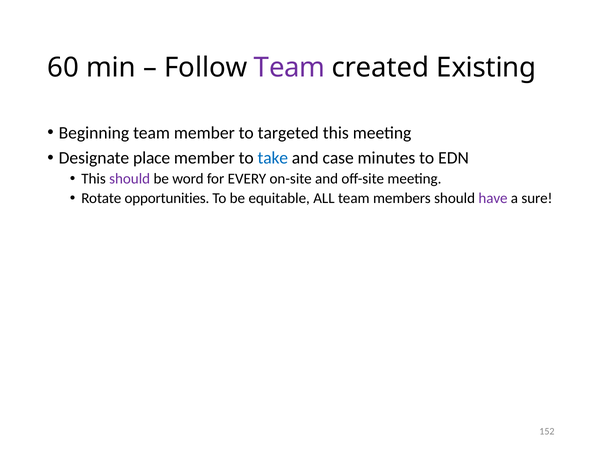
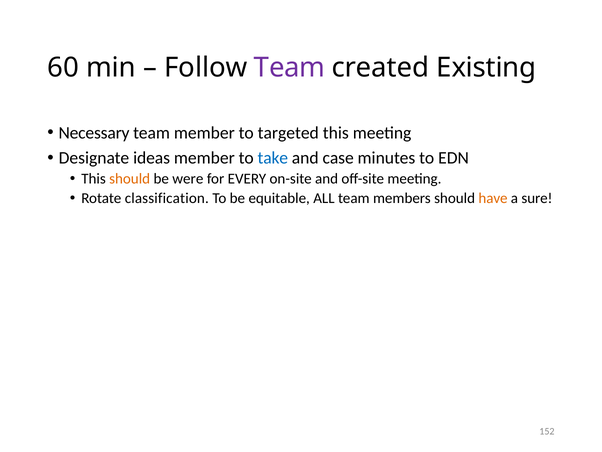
Beginning: Beginning -> Necessary
place: place -> ideas
should at (130, 179) colour: purple -> orange
word: word -> were
opportunities: opportunities -> classification
have colour: purple -> orange
